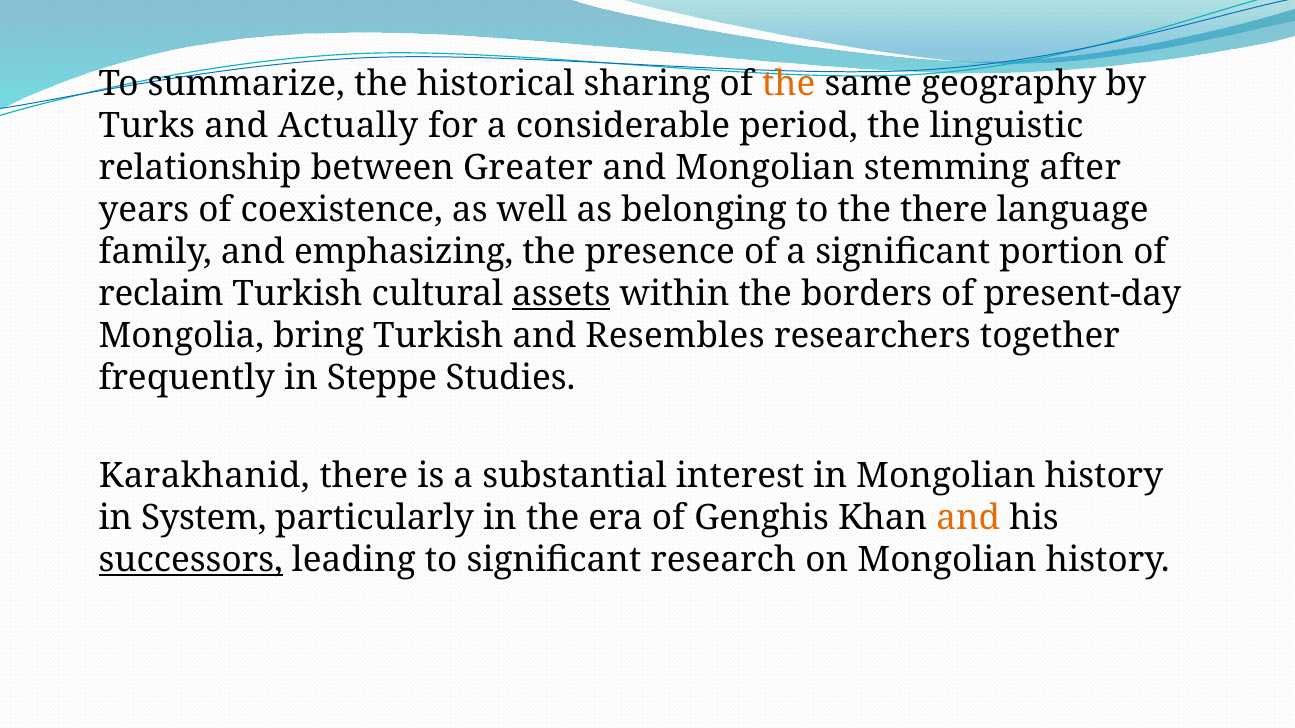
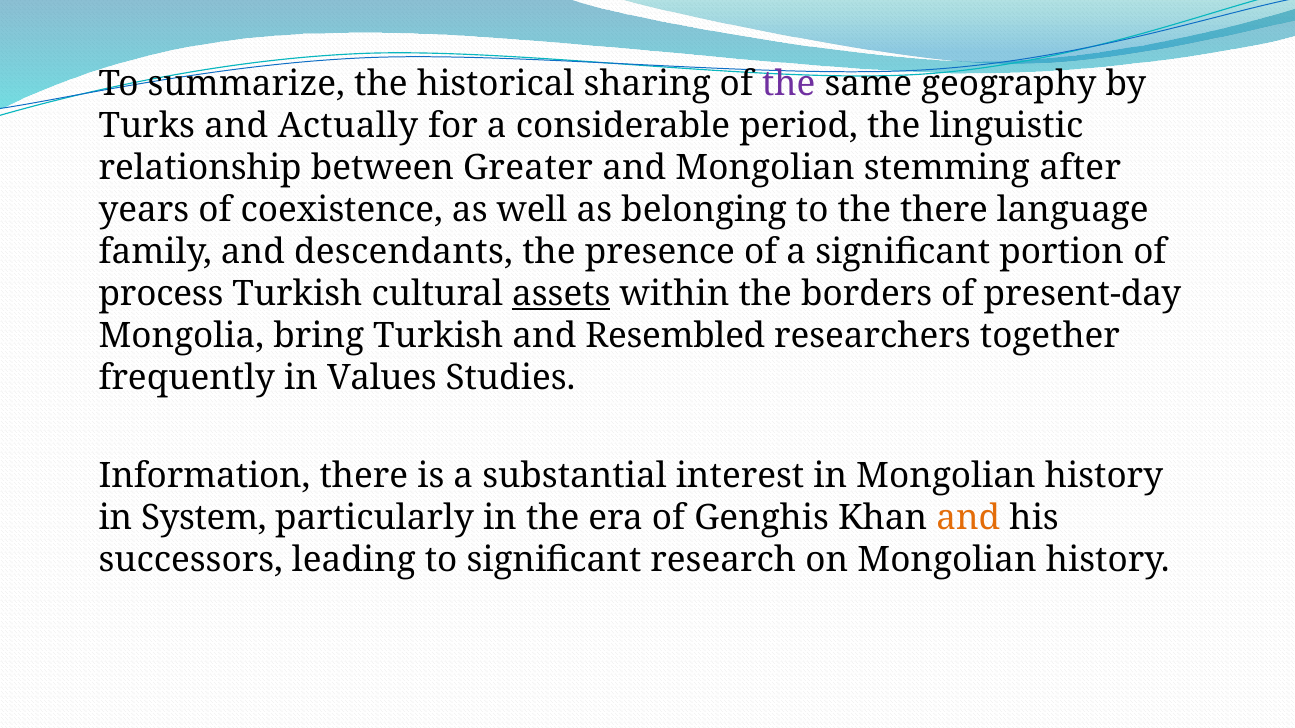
the at (789, 84) colour: orange -> purple
emphasizing: emphasizing -> descendants
reclaim: reclaim -> process
Resembles: Resembles -> Resembled
Steppe: Steppe -> Values
Karakhanid: Karakhanid -> Information
successors underline: present -> none
